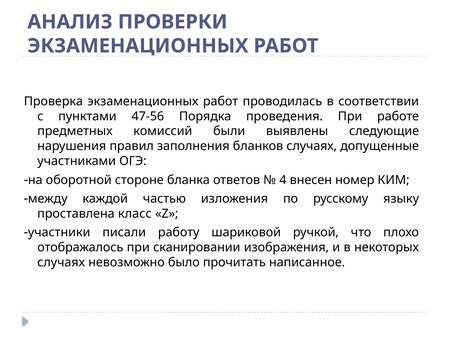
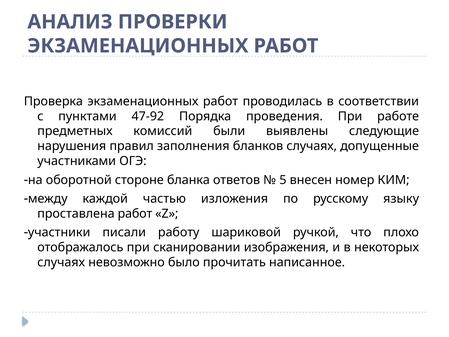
47-56: 47-56 -> 47-92
4: 4 -> 5
проставлена класс: класс -> работ
